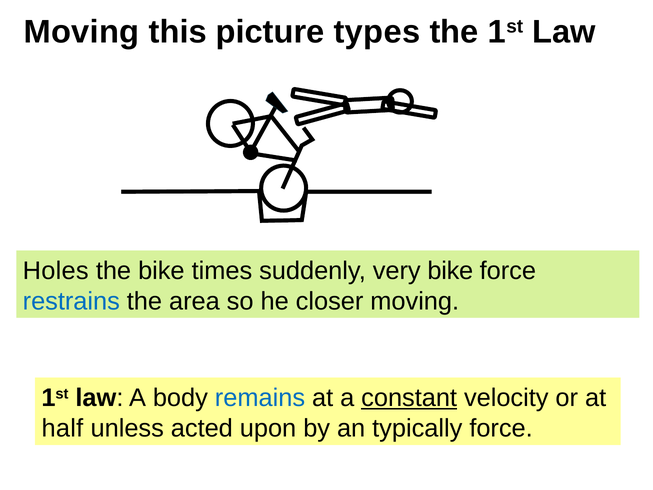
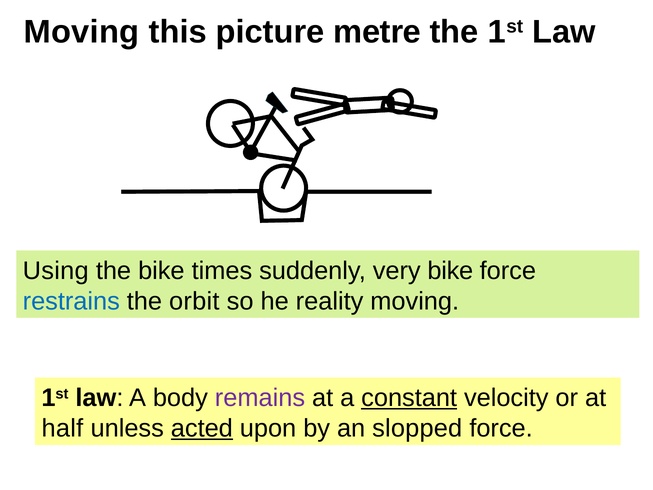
types: types -> metre
Holes: Holes -> Using
area: area -> orbit
closer: closer -> reality
remains colour: blue -> purple
acted underline: none -> present
typically: typically -> slopped
